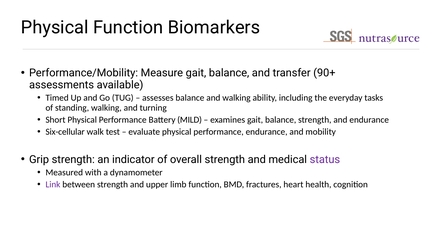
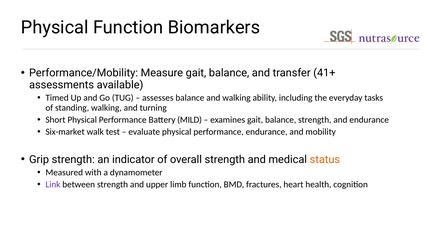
90+: 90+ -> 41+
Six-cellular: Six-cellular -> Six-market
status colour: purple -> orange
